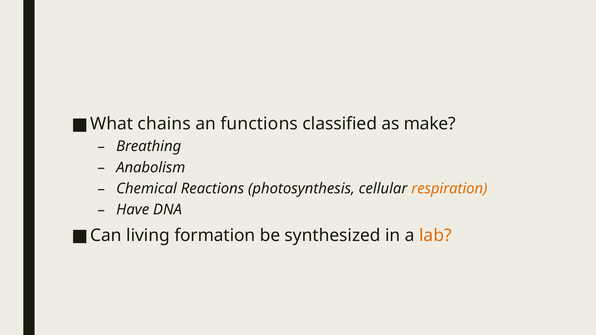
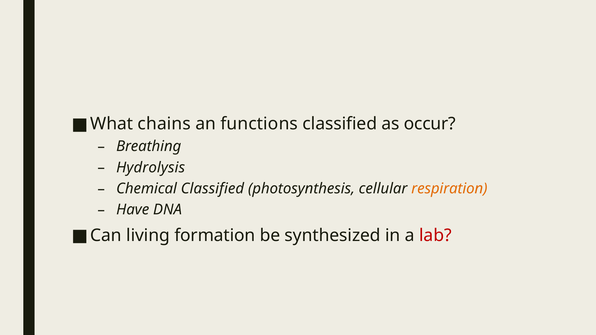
make: make -> occur
Anabolism: Anabolism -> Hydrolysis
Chemical Reactions: Reactions -> Classified
lab colour: orange -> red
